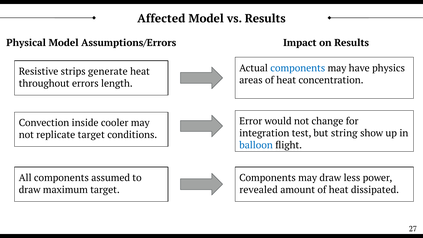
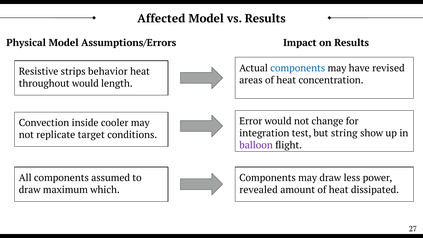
physics: physics -> revised
generate: generate -> behavior
throughout errors: errors -> would
balloon colour: blue -> purple
maximum target: target -> which
